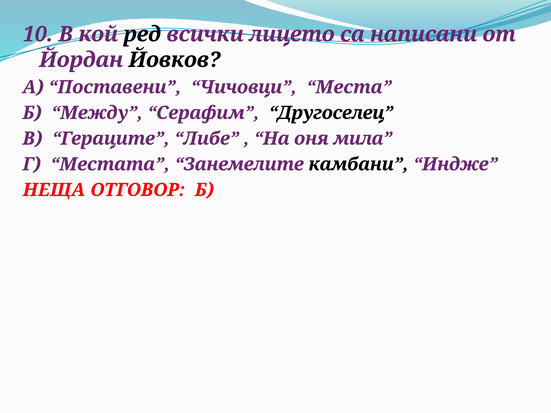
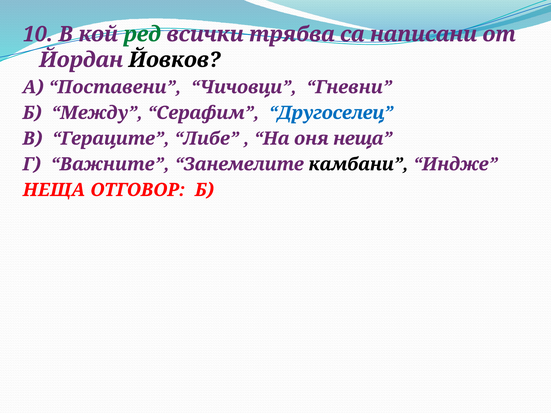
ред colour: black -> green
лицето: лицето -> трябва
Места: Места -> Гневни
Другоселец colour: black -> blue
оня мила: мила -> неща
Местата: Местата -> Важните
